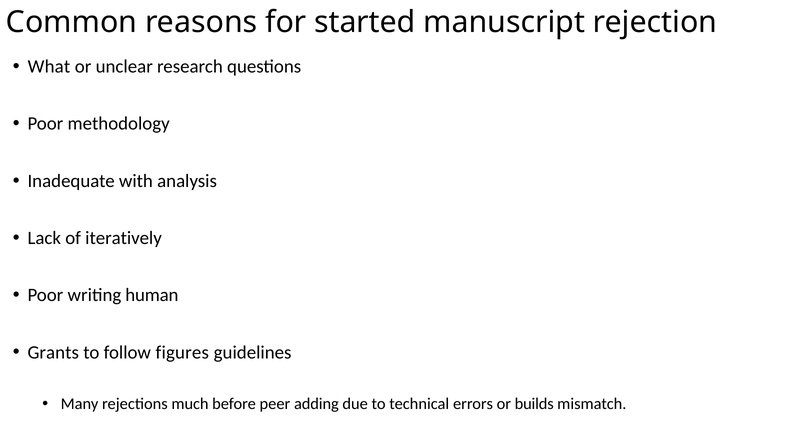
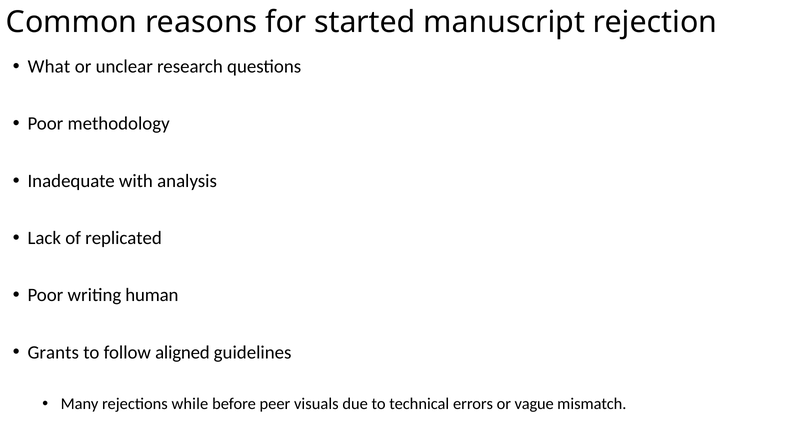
iteratively: iteratively -> replicated
figures: figures -> aligned
much: much -> while
adding: adding -> visuals
builds: builds -> vague
